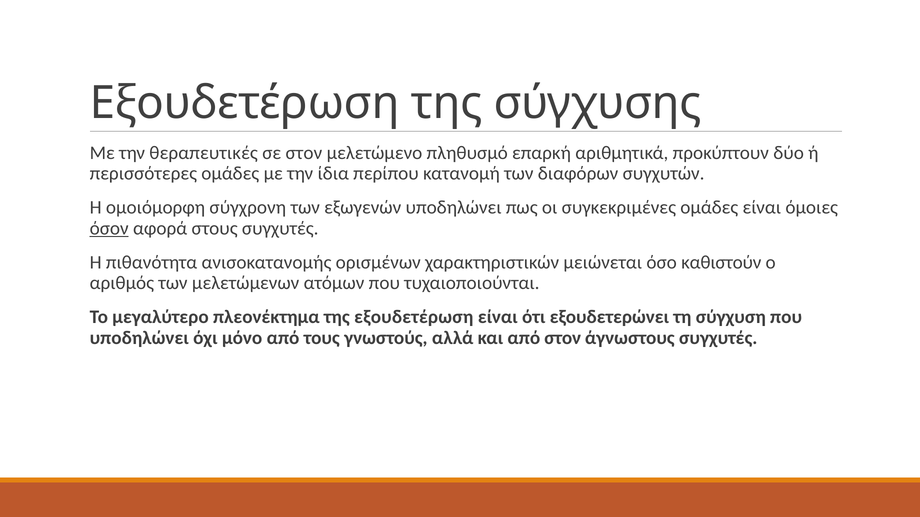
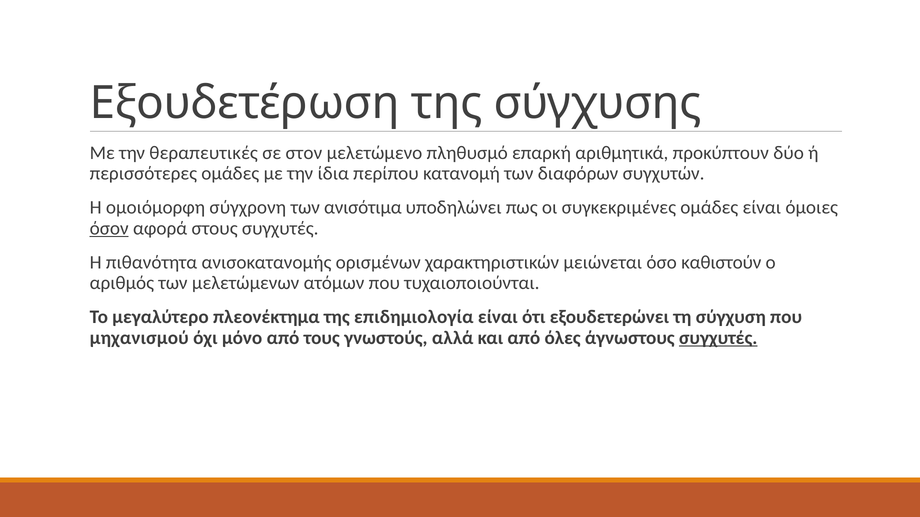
εξωγενών: εξωγενών -> ανισότιμα
της εξουδετέρωση: εξουδετέρωση -> επιδημιολογία
υποδηλώνει at (139, 338): υποδηλώνει -> μηχανισμού
από στον: στον -> όλες
συγχυτές at (718, 338) underline: none -> present
